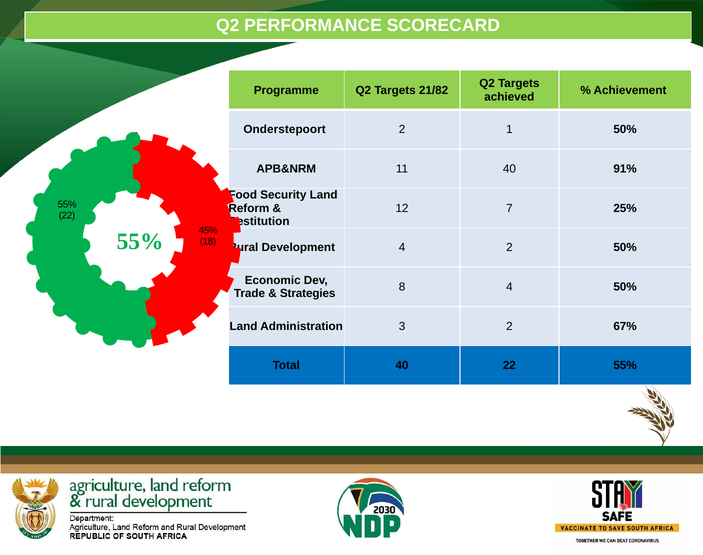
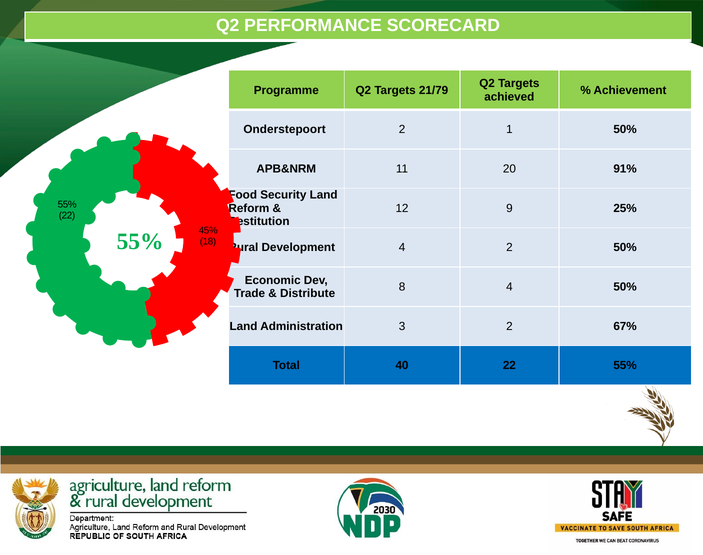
21/82: 21/82 -> 21/79
11 40: 40 -> 20
7: 7 -> 9
Strategies: Strategies -> Distribute
